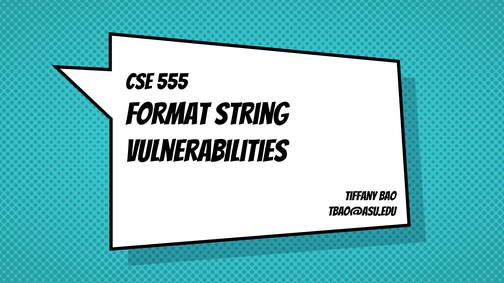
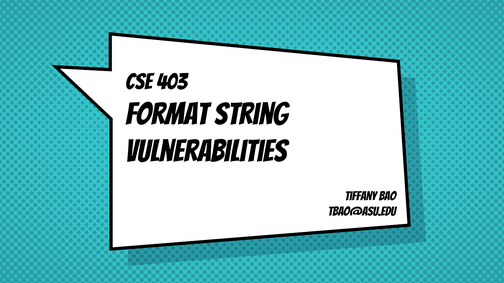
555: 555 -> 403
